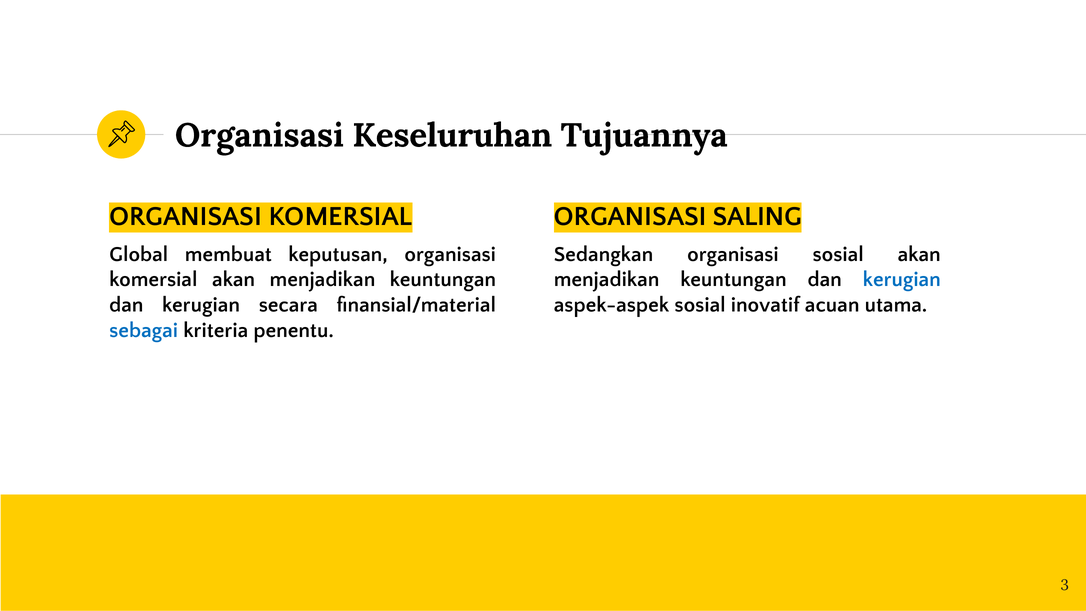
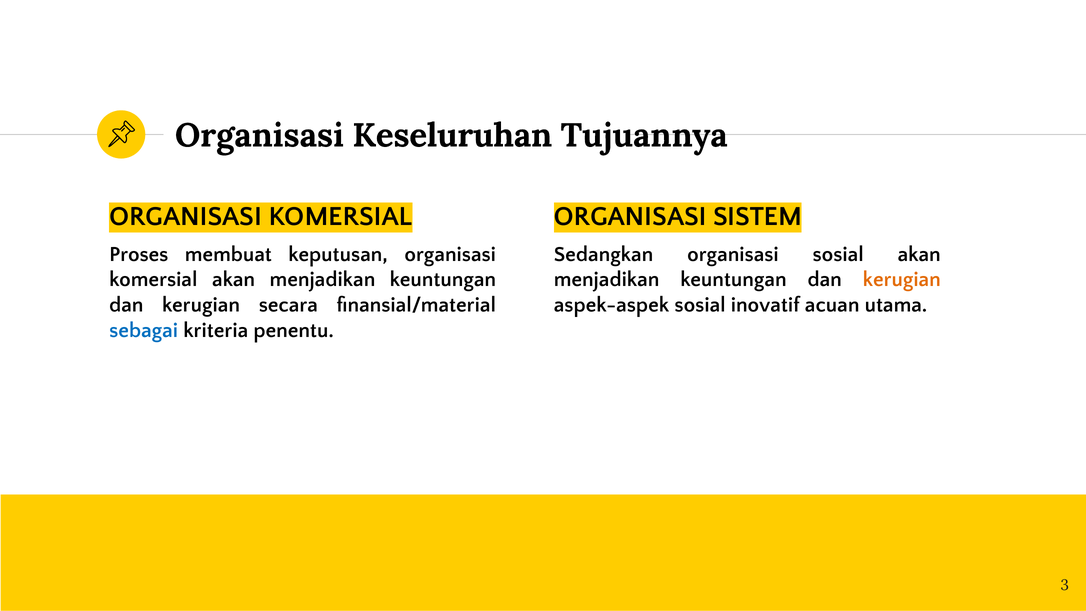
SALING: SALING -> SISTEM
Global: Global -> Proses
kerugian at (902, 279) colour: blue -> orange
